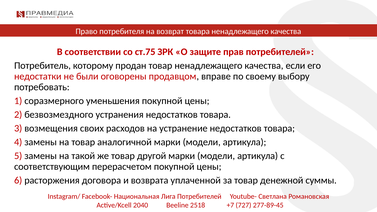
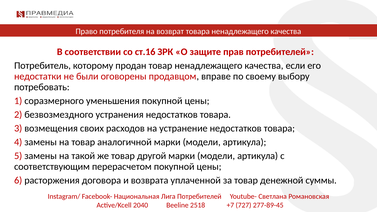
ст.75: ст.75 -> ст.16
